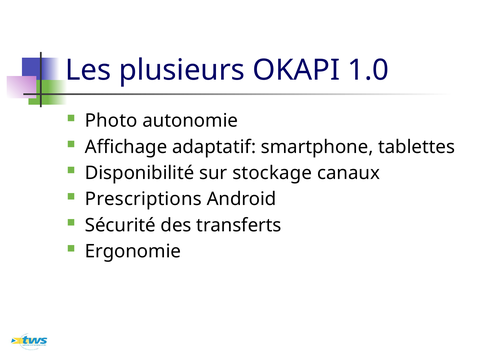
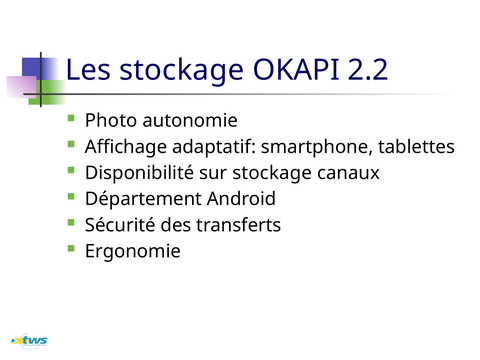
Les plusieurs: plusieurs -> stockage
1.0: 1.0 -> 2.2
Prescriptions: Prescriptions -> Département
